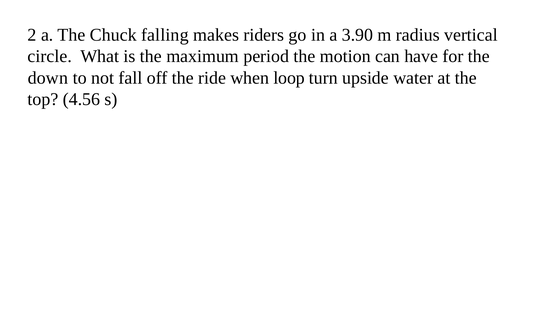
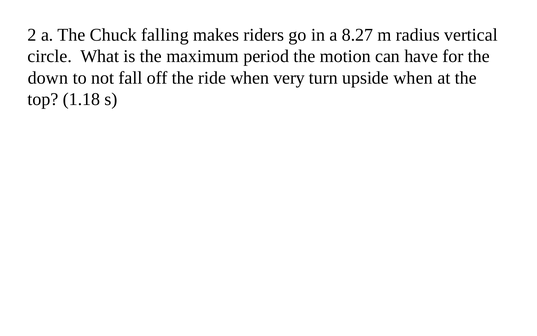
3.90: 3.90 -> 8.27
loop: loop -> very
upside water: water -> when
4.56: 4.56 -> 1.18
